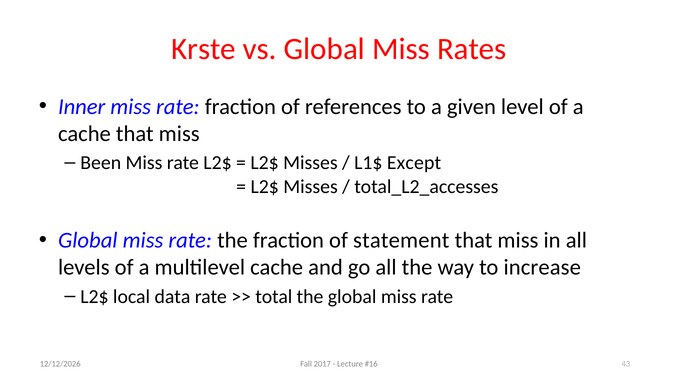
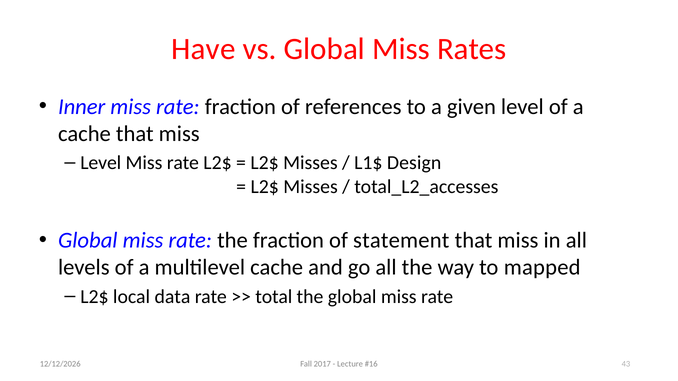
Krste: Krste -> Have
Been at (101, 163): Been -> Level
Except: Except -> Design
increase: increase -> mapped
